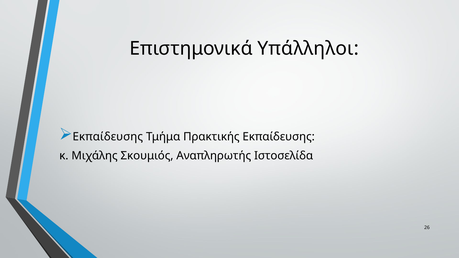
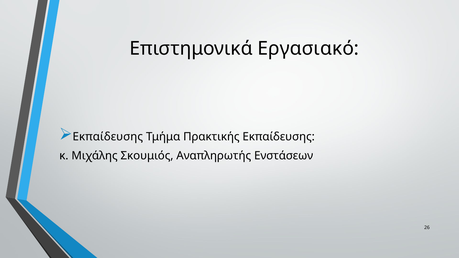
Υπάλληλοι: Υπάλληλοι -> Εργασιακό
Ιστοσελίδα: Ιστοσελίδα -> Ενστάσεων
